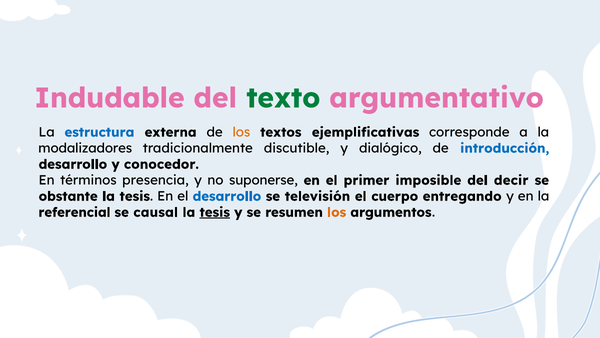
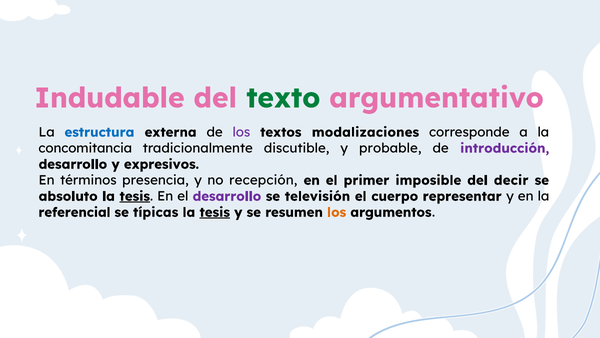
los at (241, 132) colour: orange -> purple
ejemplificativas: ejemplificativas -> modalizaciones
modalizadores: modalizadores -> concomitancia
dialógico: dialógico -> probable
introducción colour: blue -> purple
conocedor: conocedor -> expresivos
suponerse: suponerse -> recepción
obstante: obstante -> absoluto
tesis at (135, 196) underline: none -> present
desarrollo at (227, 196) colour: blue -> purple
entregando: entregando -> representar
causal: causal -> típicas
